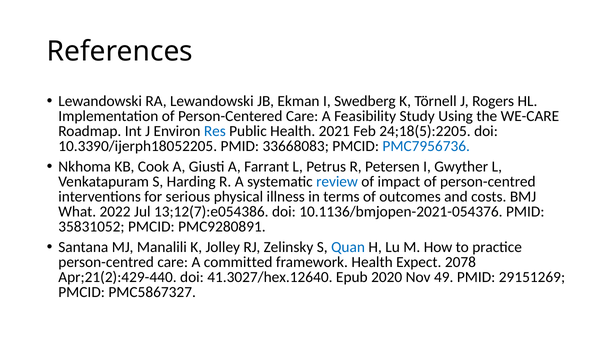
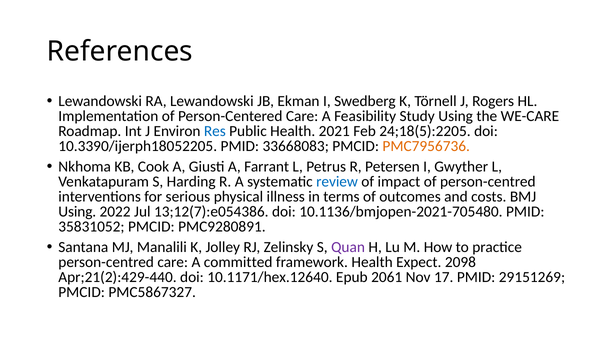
PMC7956736 colour: blue -> orange
What at (77, 211): What -> Using
10.1136/bmjopen-2021-054376: 10.1136/bmjopen-2021-054376 -> 10.1136/bmjopen-2021-705480
Quan colour: blue -> purple
2078: 2078 -> 2098
41.3027/hex.12640: 41.3027/hex.12640 -> 10.1171/hex.12640
2020: 2020 -> 2061
49: 49 -> 17
